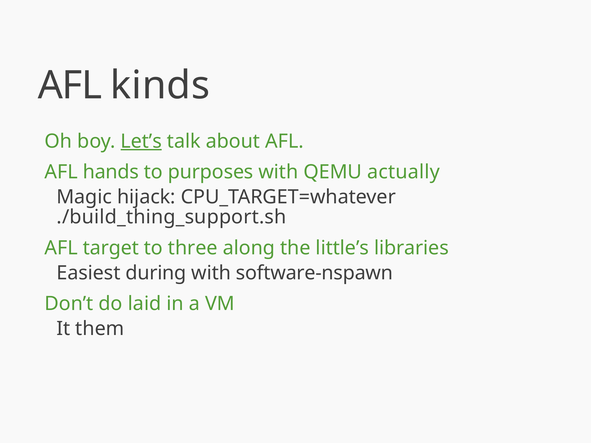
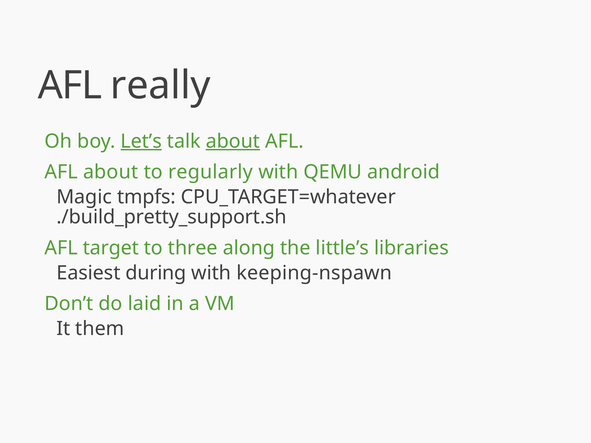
kinds: kinds -> really
about at (233, 141) underline: none -> present
AFL hands: hands -> about
purposes: purposes -> regularly
actually: actually -> android
hijack: hijack -> tmpfs
./build_thing_support.sh: ./build_thing_support.sh -> ./build_pretty_support.sh
software-nspawn: software-nspawn -> keeping-nspawn
